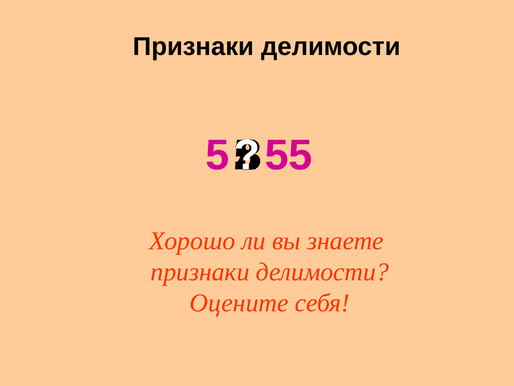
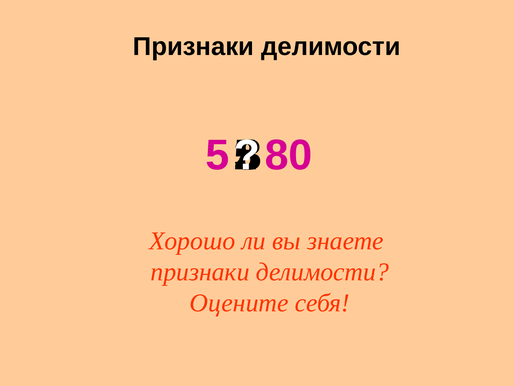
55: 55 -> 80
